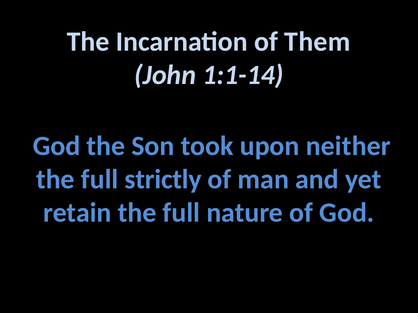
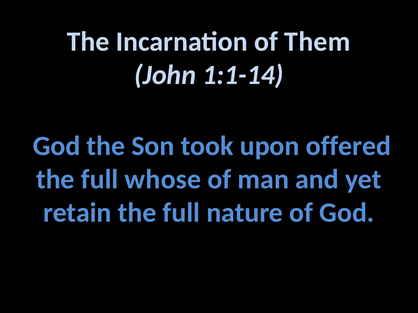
neither: neither -> offered
strictly: strictly -> whose
